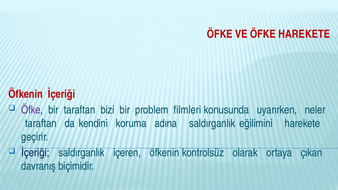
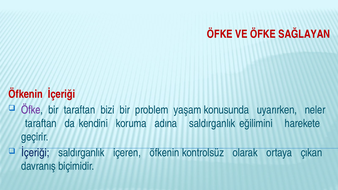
ÖFKE HAREKETE: HAREKETE -> SAĞLAYAN
filmleri: filmleri -> yaşam
